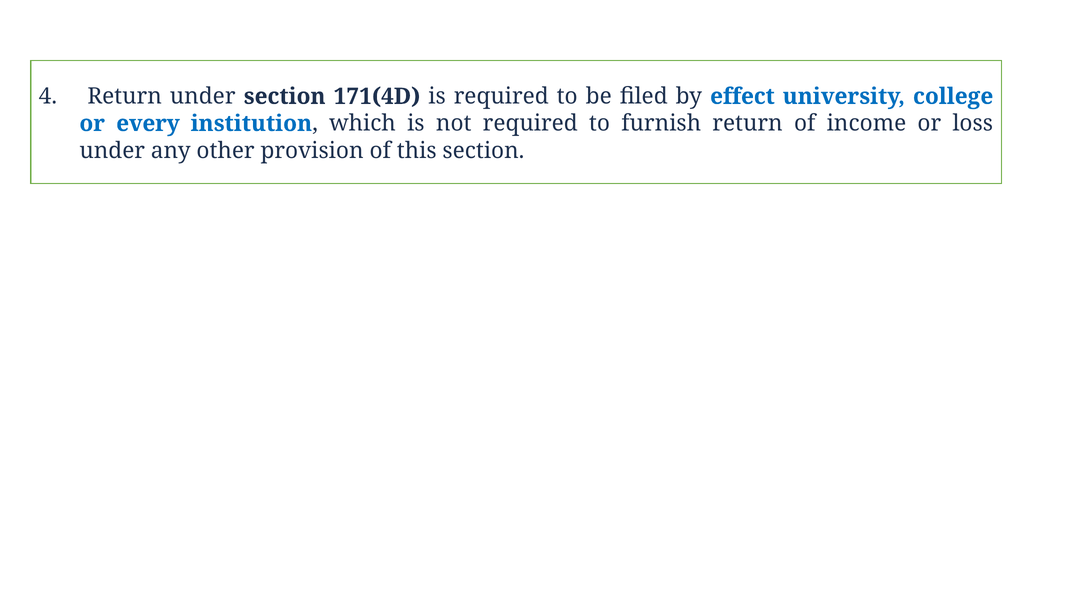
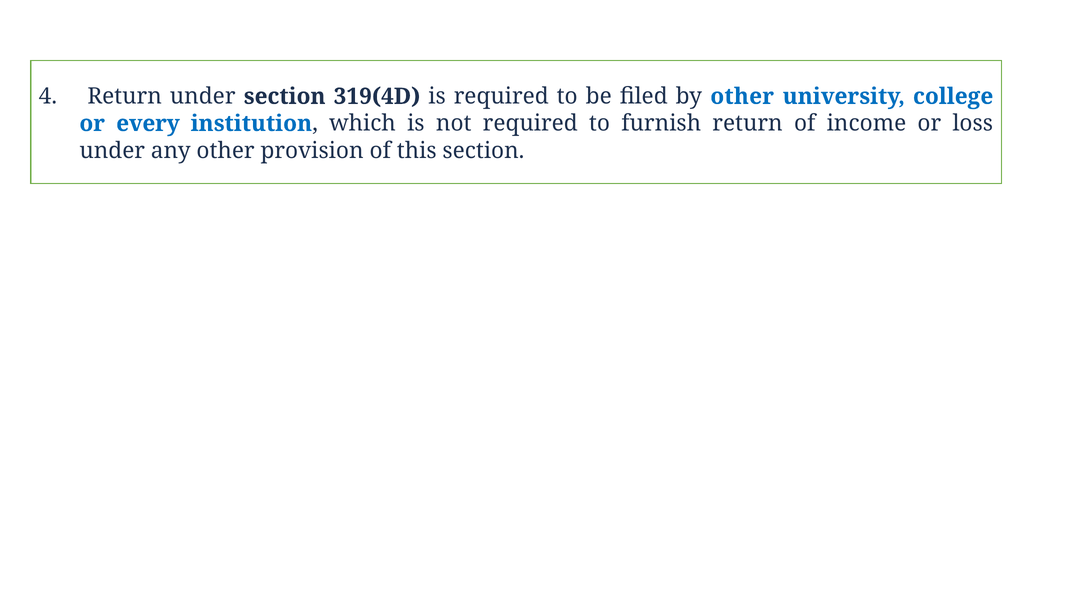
171(4D: 171(4D -> 319(4D
by effect: effect -> other
